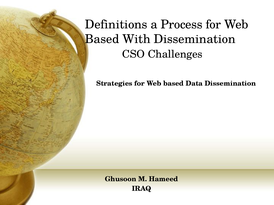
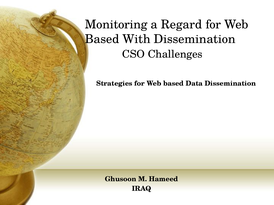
Definitions: Definitions -> Monitoring
Process: Process -> Regard
